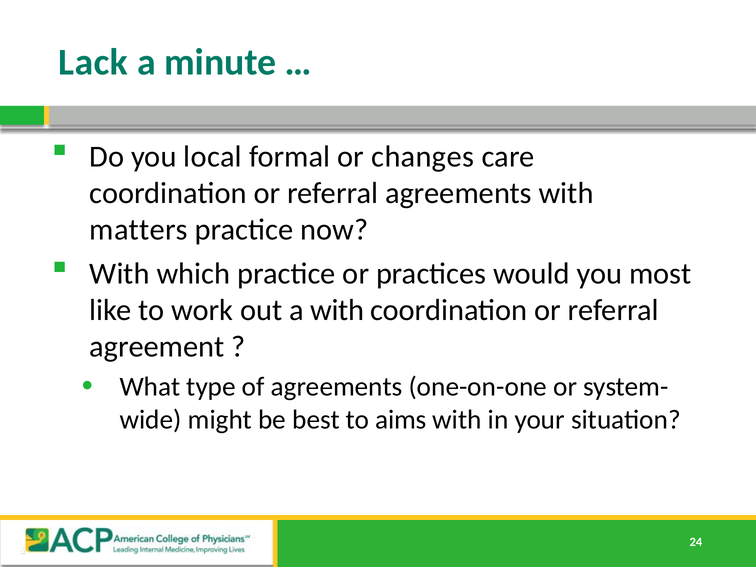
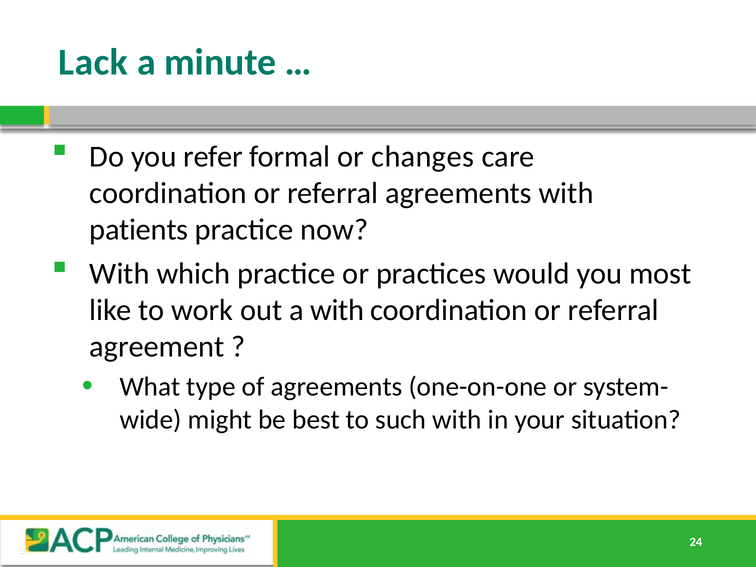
local: local -> refer
matters: matters -> patients
aims: aims -> such
